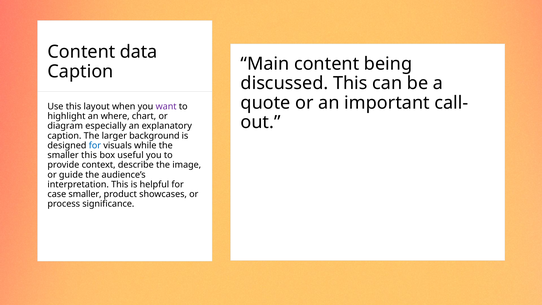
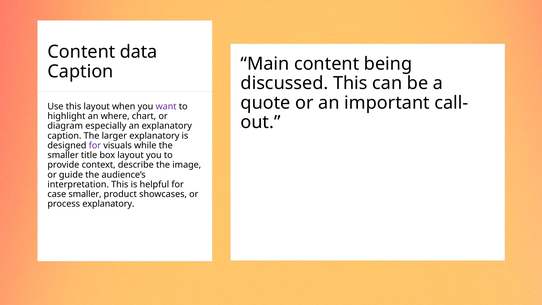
larger background: background -> explanatory
for at (95, 145) colour: blue -> purple
smaller this: this -> title
box useful: useful -> layout
process significance: significance -> explanatory
